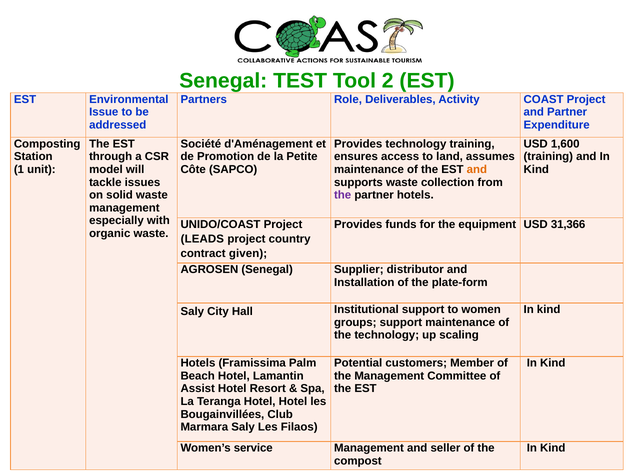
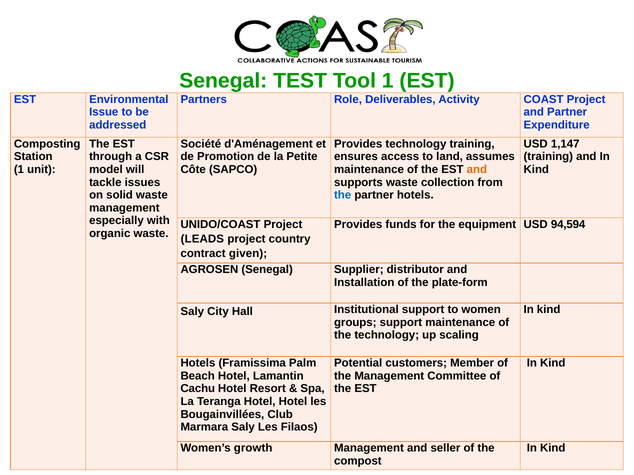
Tool 2: 2 -> 1
1,600: 1,600 -> 1,147
the at (343, 195) colour: purple -> blue
31,366: 31,366 -> 94,594
Assist: Assist -> Cachu
service: service -> growth
